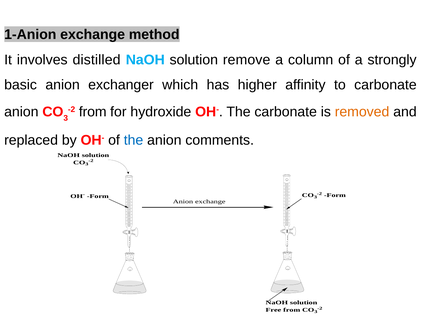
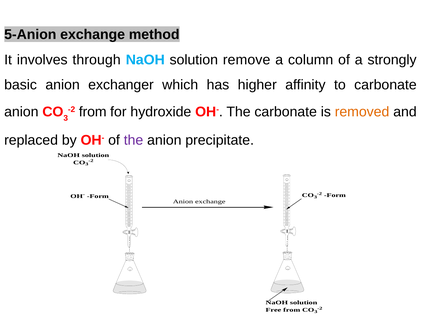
1-Anion: 1-Anion -> 5-Anion
distilled: distilled -> through
the at (134, 140) colour: blue -> purple
comments: comments -> precipitate
